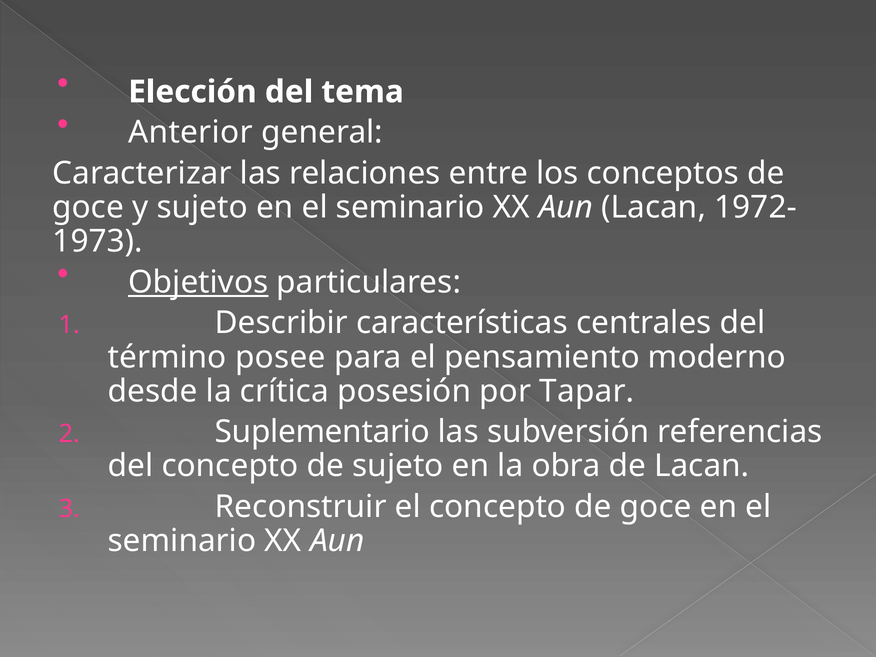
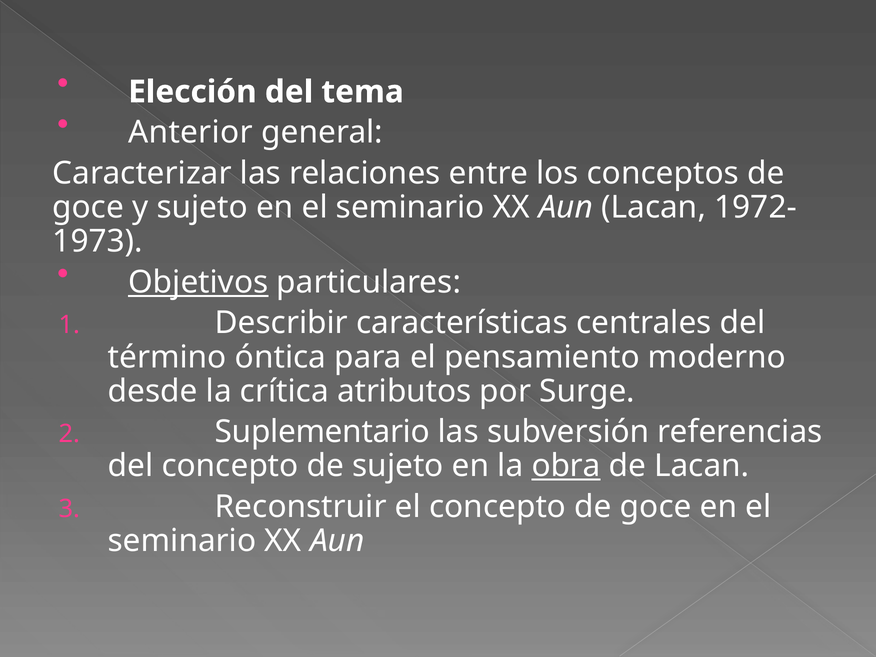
posee: posee -> óntica
posesión: posesión -> atributos
Tapar: Tapar -> Surge
obra underline: none -> present
